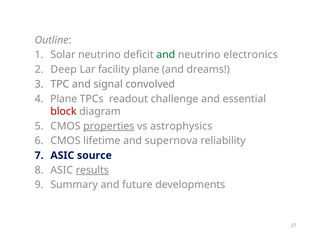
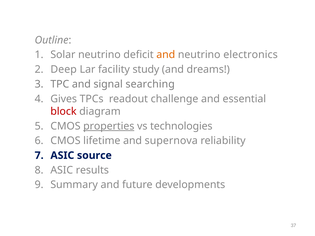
and at (166, 55) colour: green -> orange
facility plane: plane -> study
convolved: convolved -> searching
Plane at (64, 99): Plane -> Gives
astrophysics: astrophysics -> technologies
results underline: present -> none
